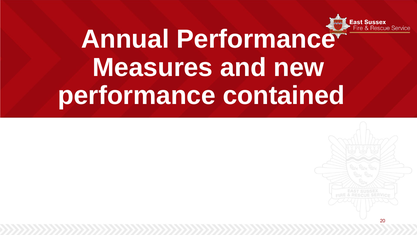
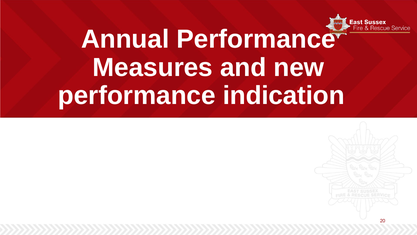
contained: contained -> indication
